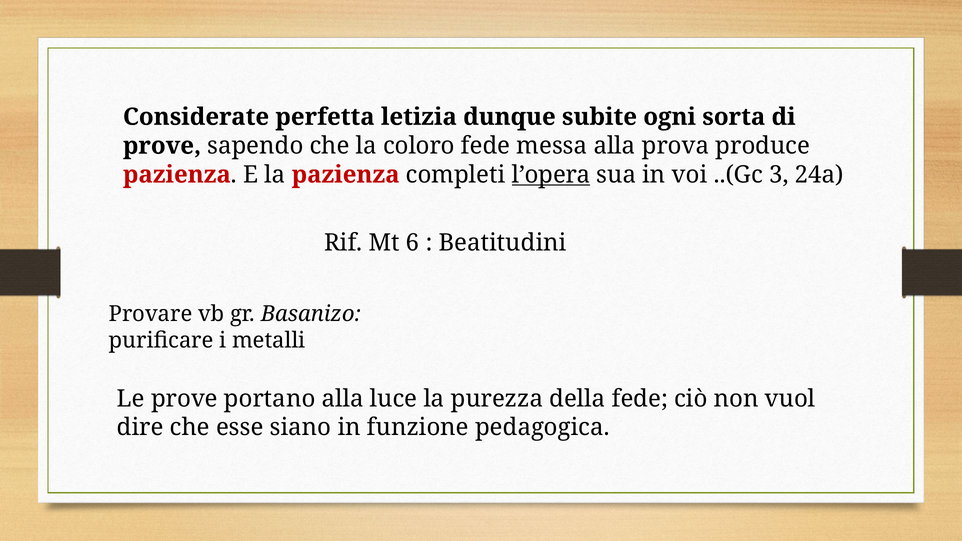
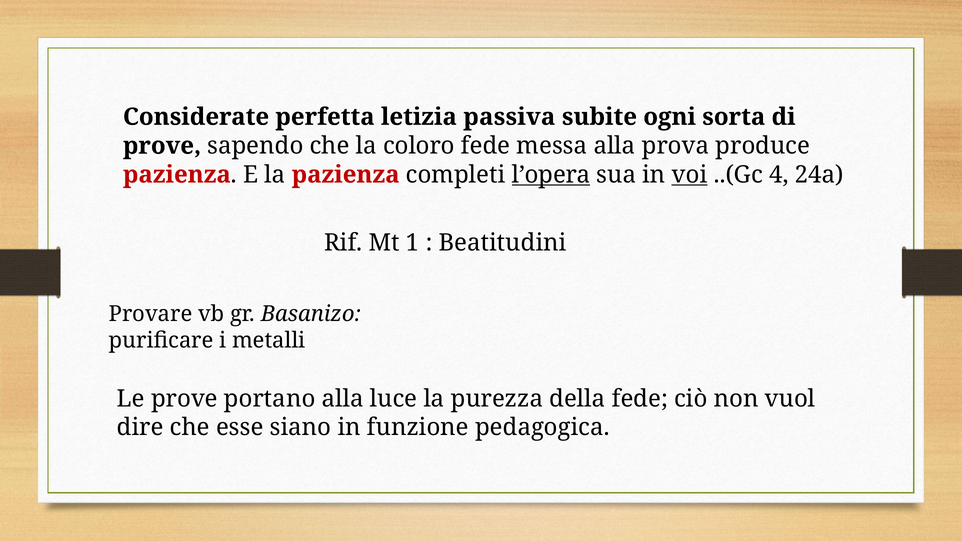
dunque: dunque -> passiva
voi underline: none -> present
3: 3 -> 4
6: 6 -> 1
